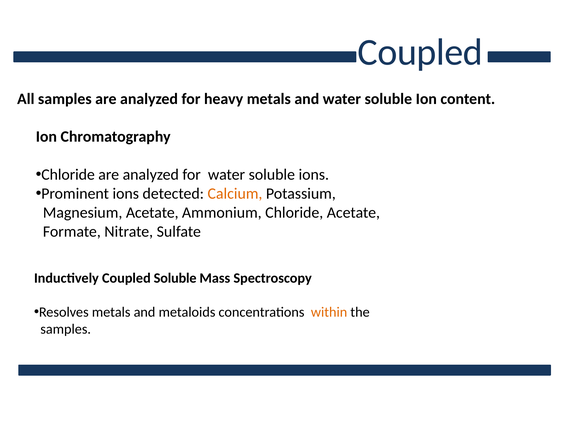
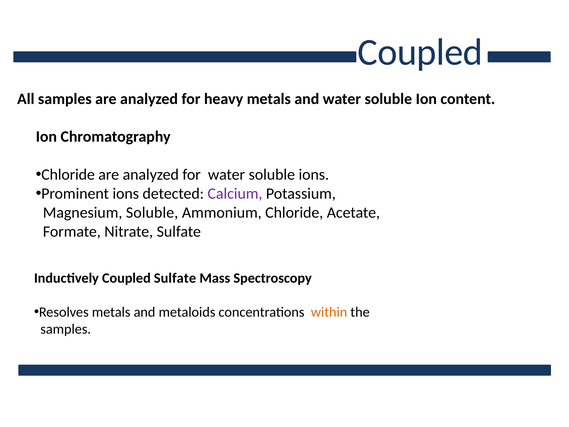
Calcium colour: orange -> purple
Magnesium Acetate: Acetate -> Soluble
Coupled Soluble: Soluble -> Sulfate
